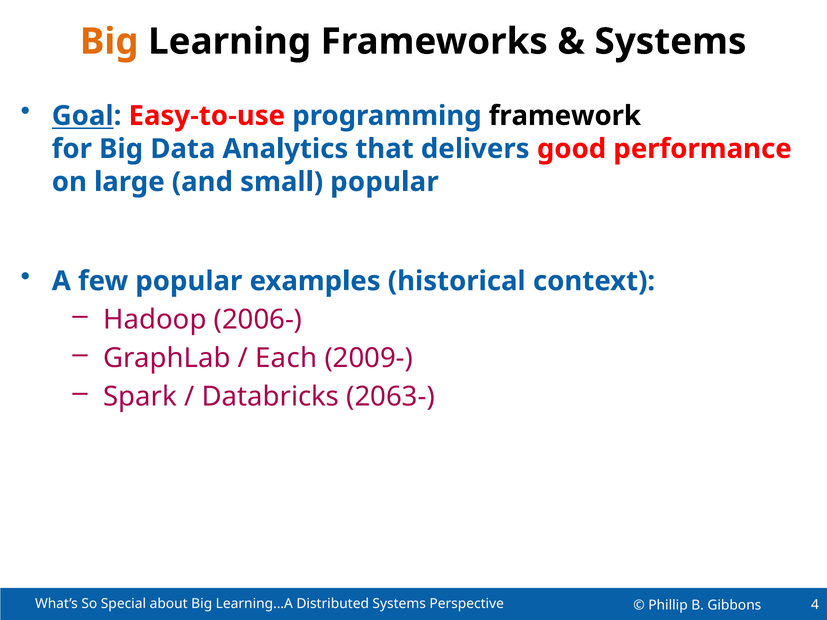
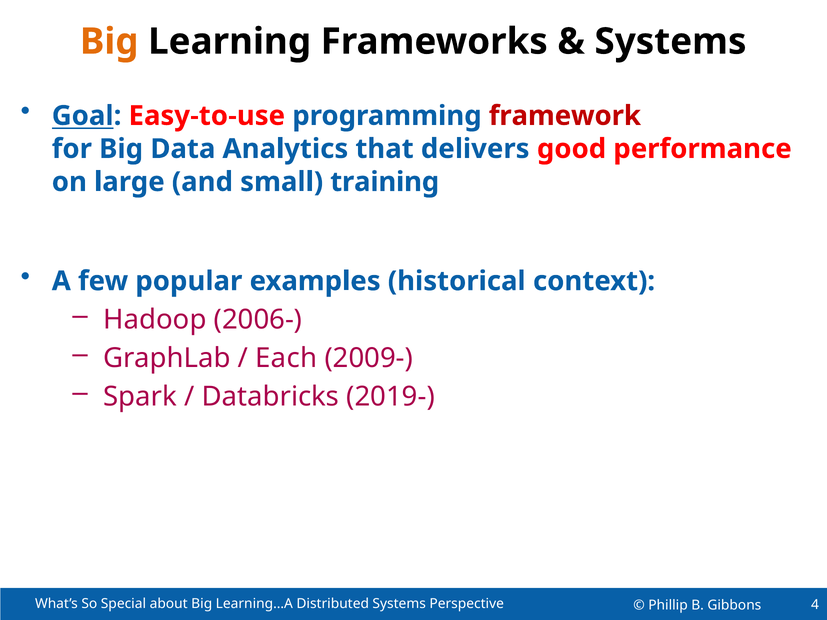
framework colour: black -> red
small popular: popular -> training
2063-: 2063- -> 2019-
